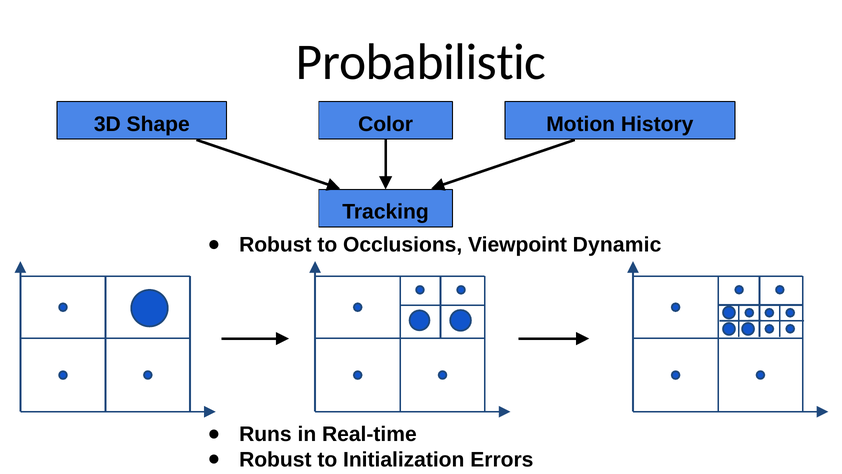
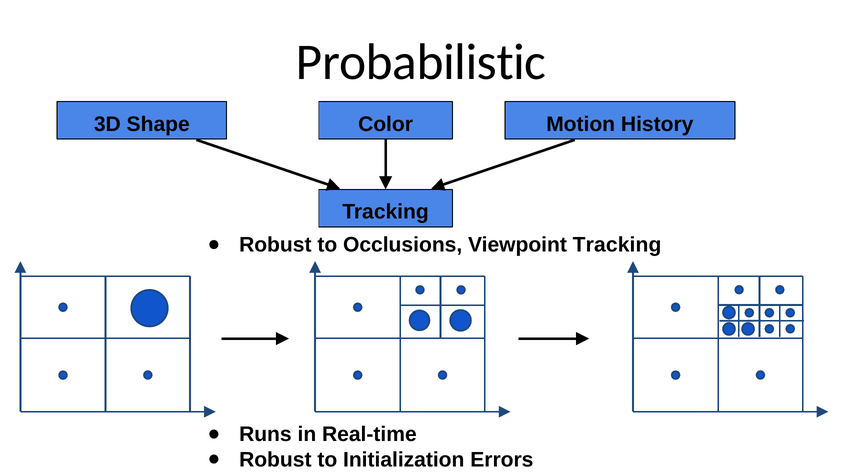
Viewpoint Dynamic: Dynamic -> Tracking
